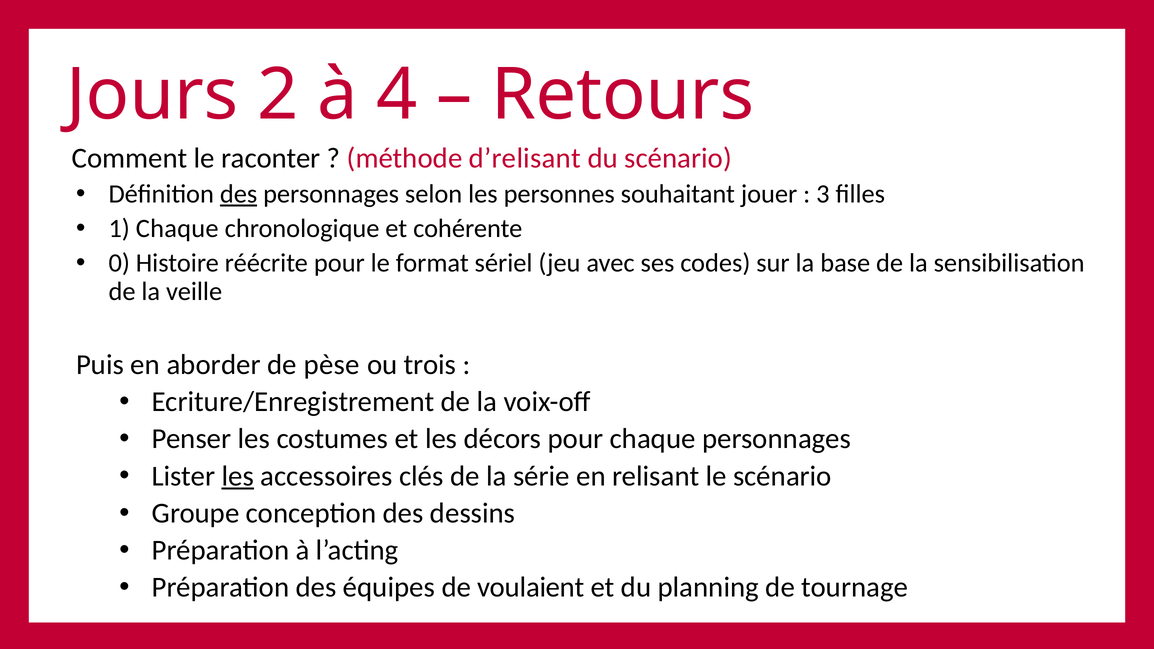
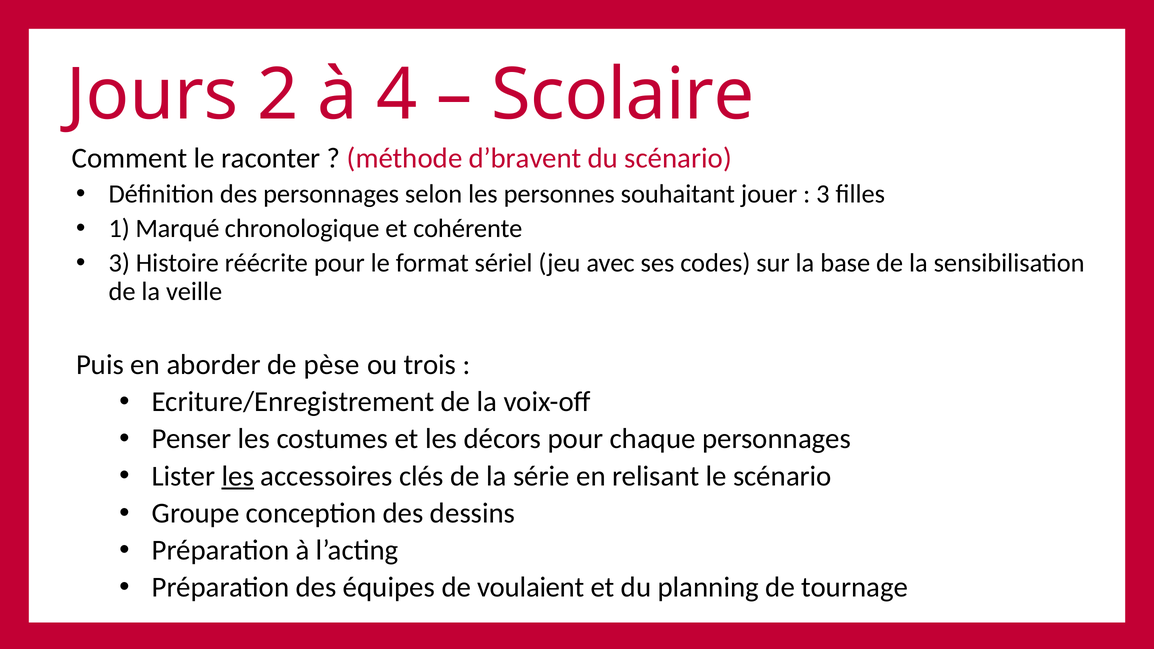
Retours: Retours -> Scolaire
d’relisant: d’relisant -> d’bravent
des at (239, 194) underline: present -> none
1 Chaque: Chaque -> Marqué
0 at (119, 263): 0 -> 3
